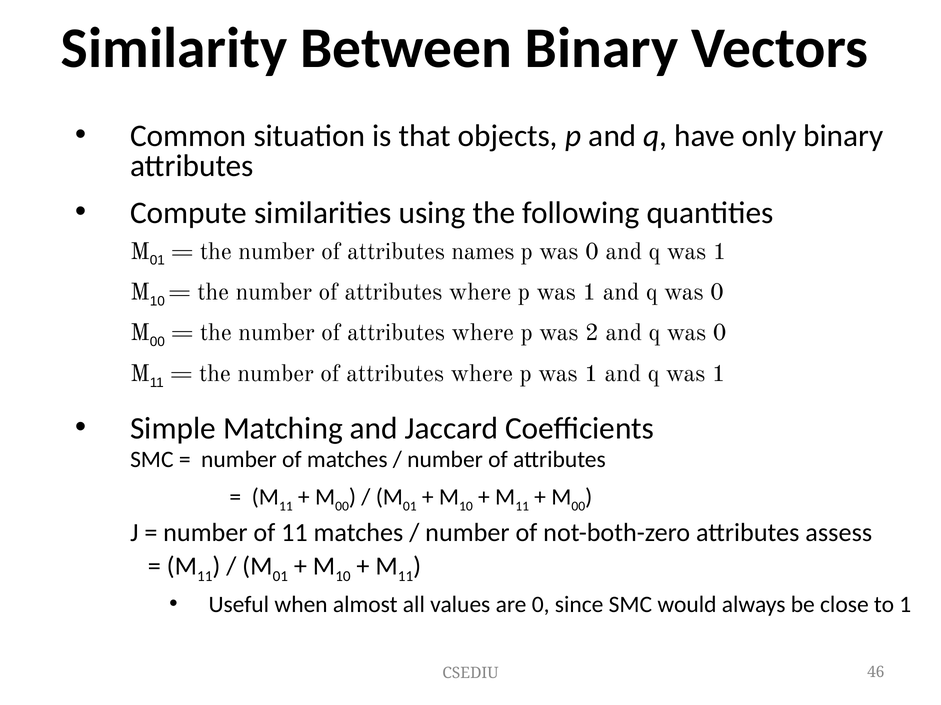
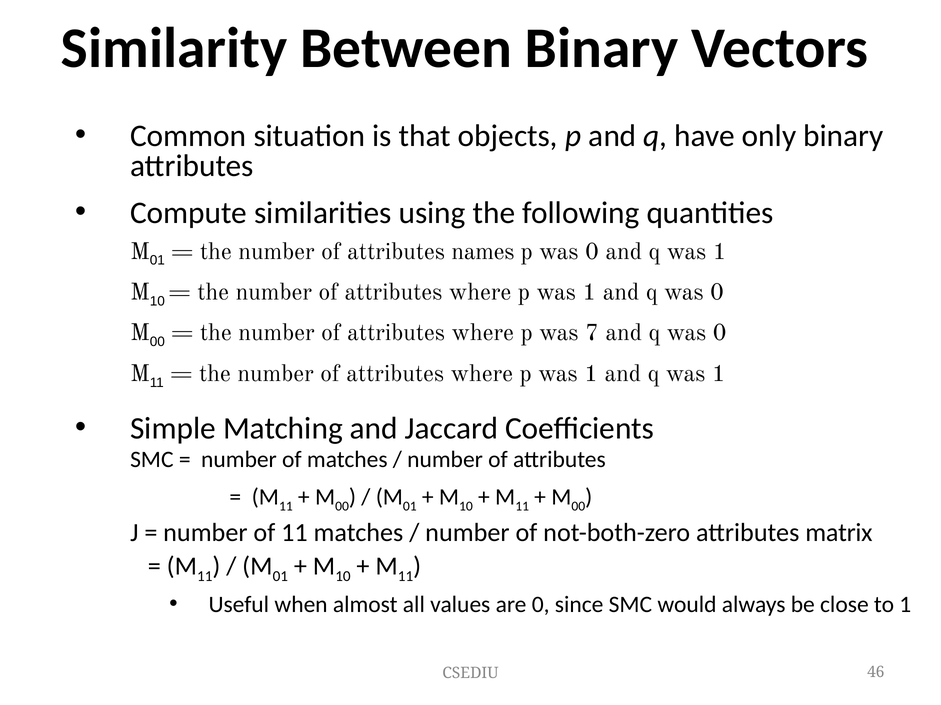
2: 2 -> 7
assess: assess -> matrix
